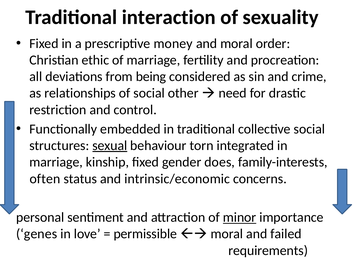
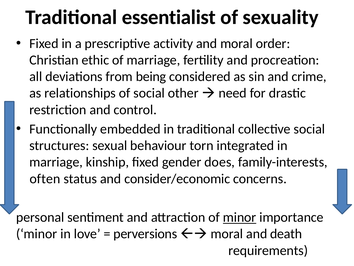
interaction: interaction -> essentialist
money: money -> activity
sexual underline: present -> none
intrinsic/economic: intrinsic/economic -> consider/economic
genes at (37, 233): genes -> minor
permissible: permissible -> perversions
failed: failed -> death
